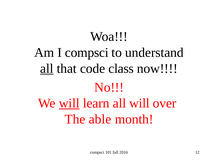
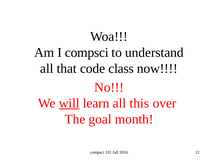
all at (47, 69) underline: present -> none
all will: will -> this
able: able -> goal
